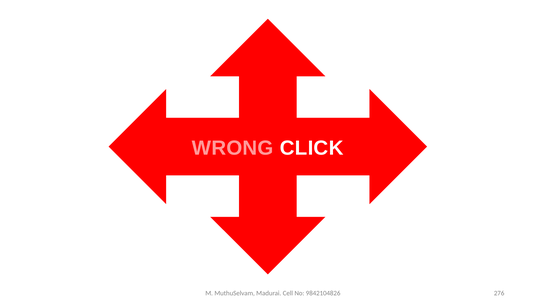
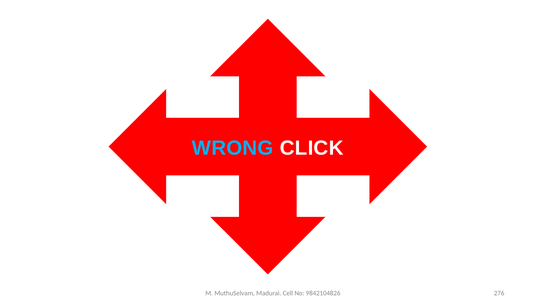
WRONG colour: pink -> light blue
